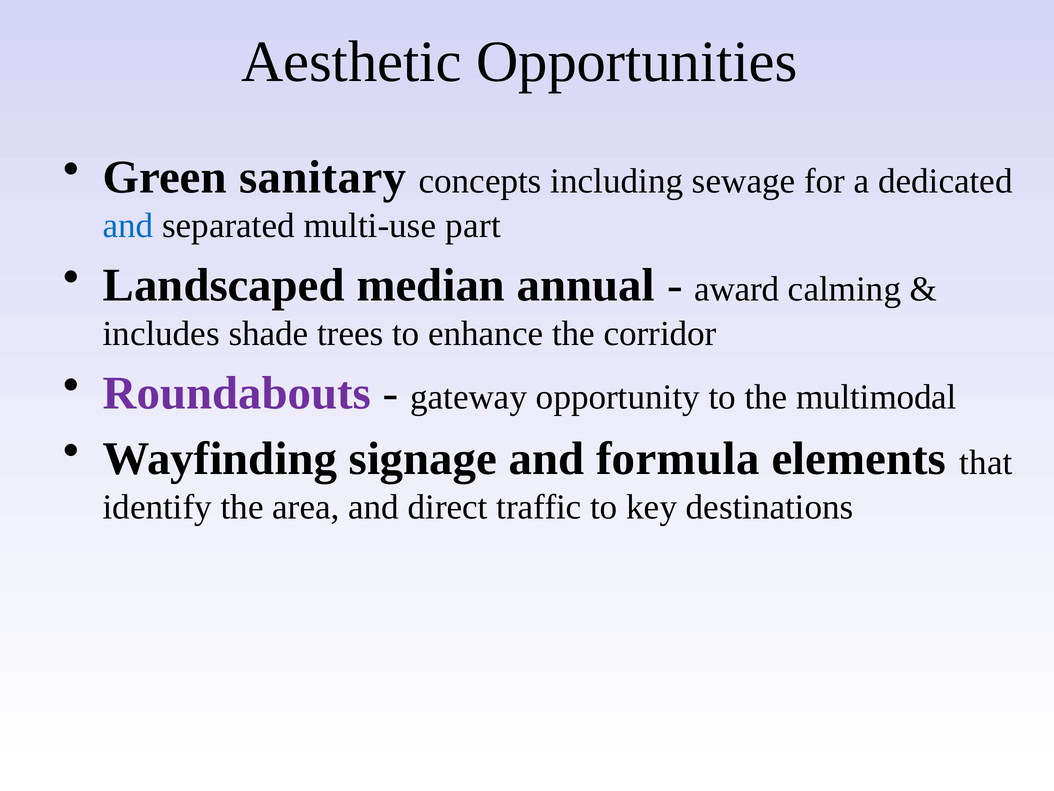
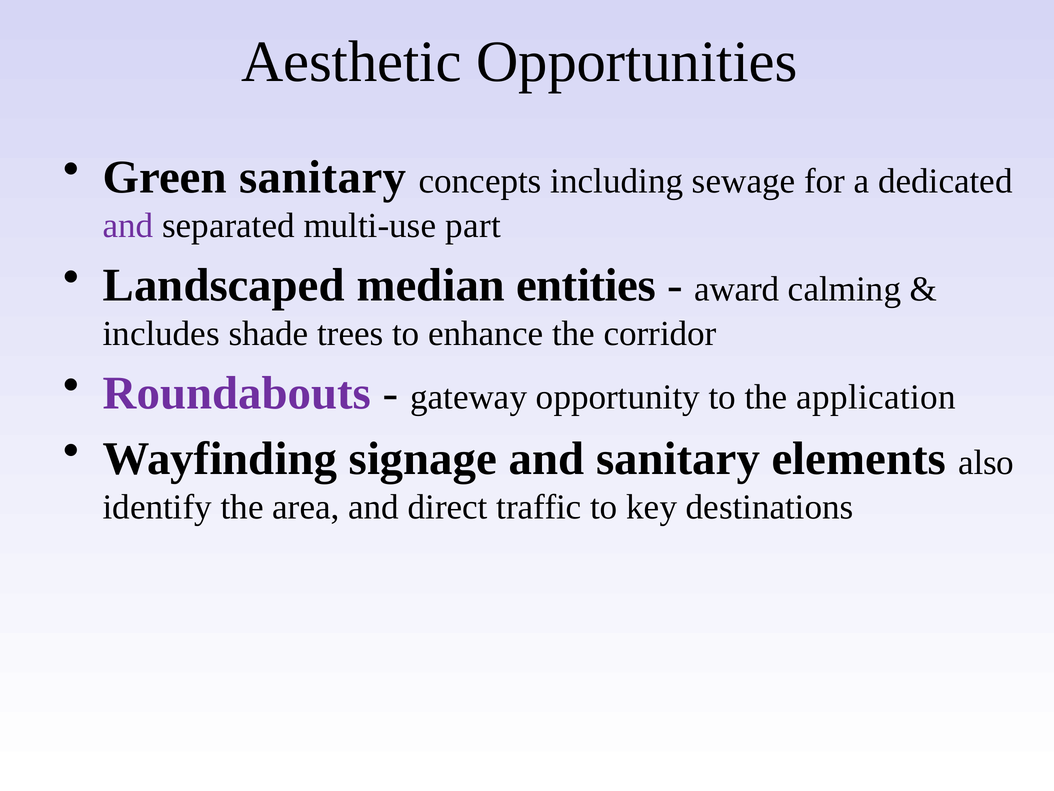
and at (128, 226) colour: blue -> purple
annual: annual -> entities
multimodal: multimodal -> application
and formula: formula -> sanitary
that: that -> also
